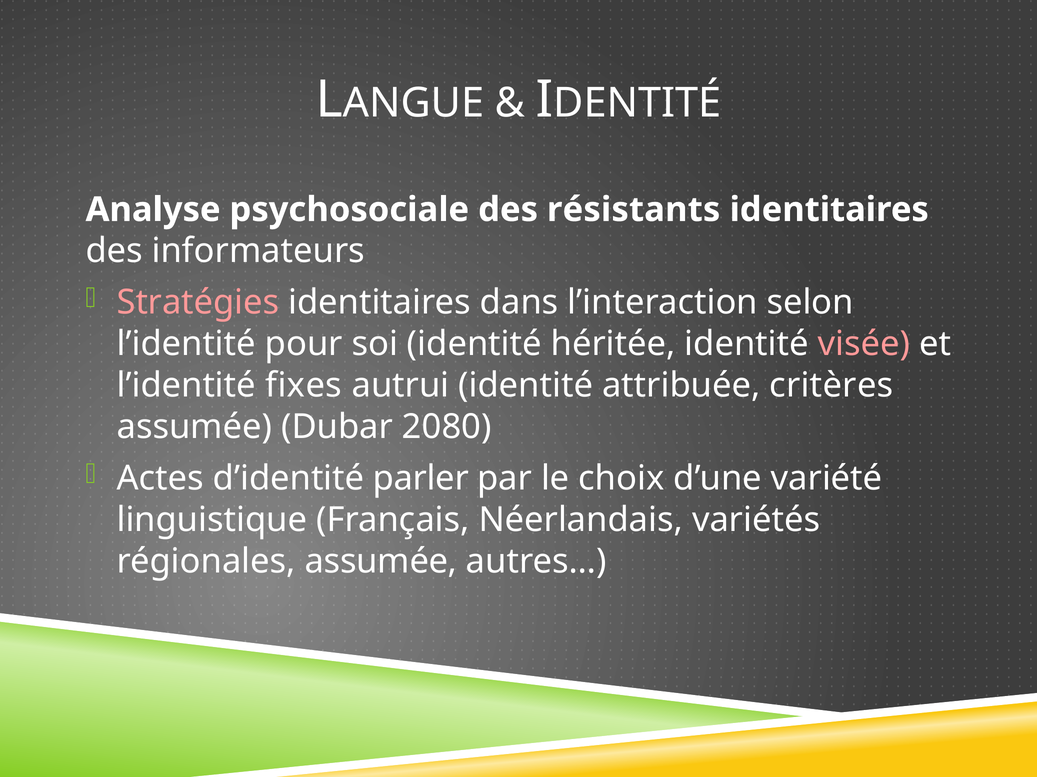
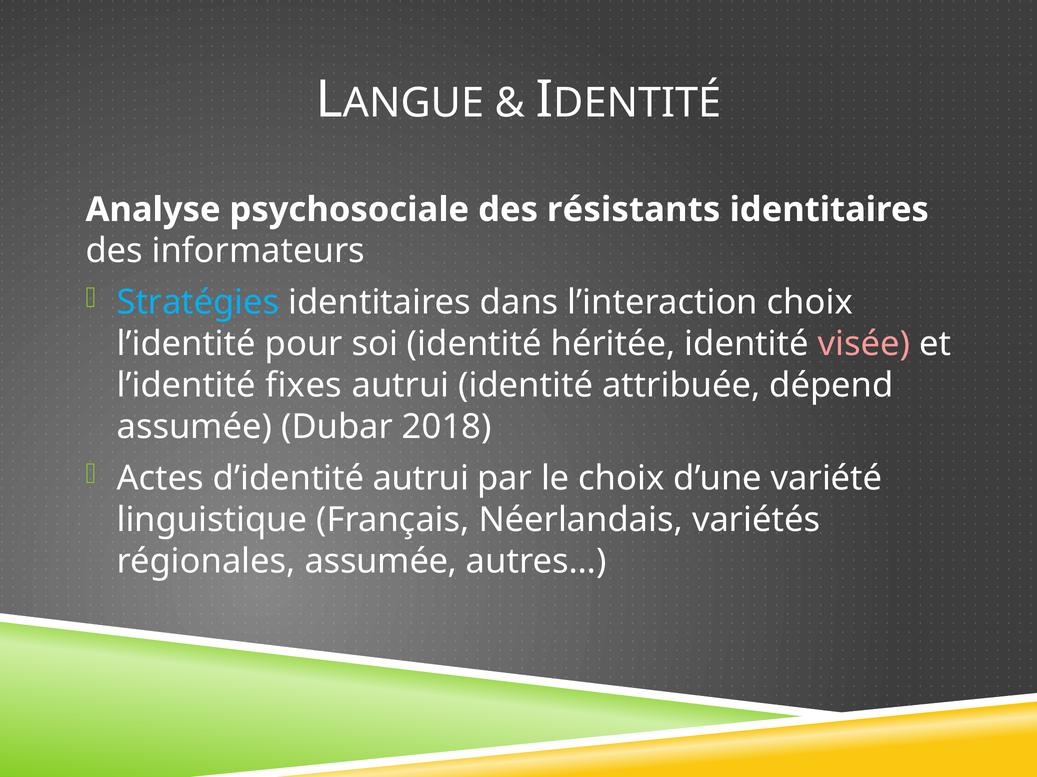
Stratégies colour: pink -> light blue
l’interaction selon: selon -> choix
critères: critères -> dépend
2080: 2080 -> 2018
d’identité parler: parler -> autrui
